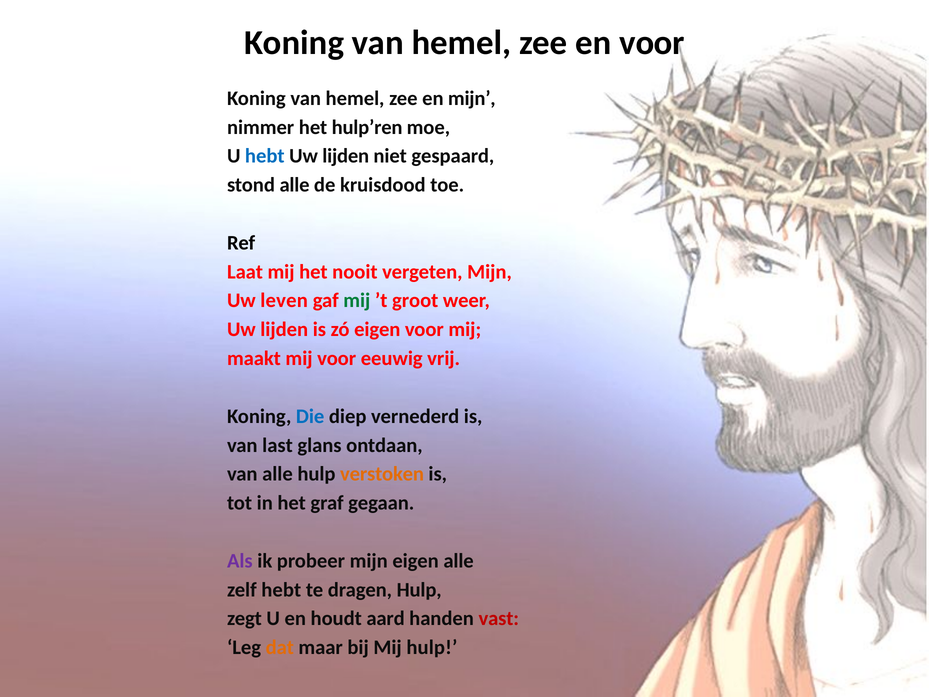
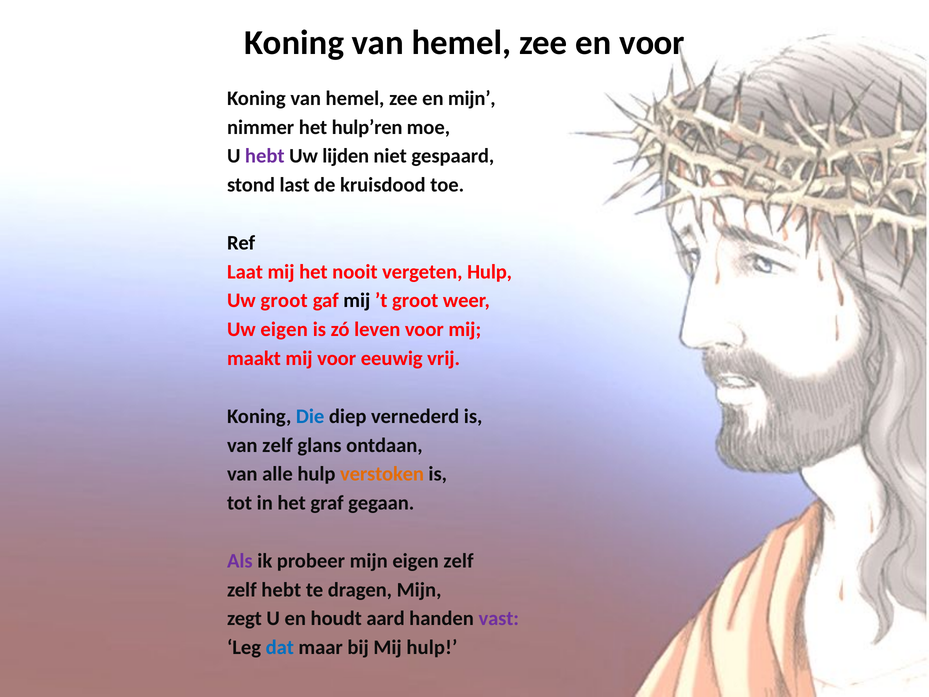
hebt at (265, 156) colour: blue -> purple
stond alle: alle -> last
vergeten Mijn: Mijn -> Hulp
Uw leven: leven -> groot
mij at (357, 301) colour: green -> black
lijden at (284, 329): lijden -> eigen
zó eigen: eigen -> leven
van last: last -> zelf
eigen alle: alle -> zelf
dragen Hulp: Hulp -> Mijn
vast colour: red -> purple
dat colour: orange -> blue
